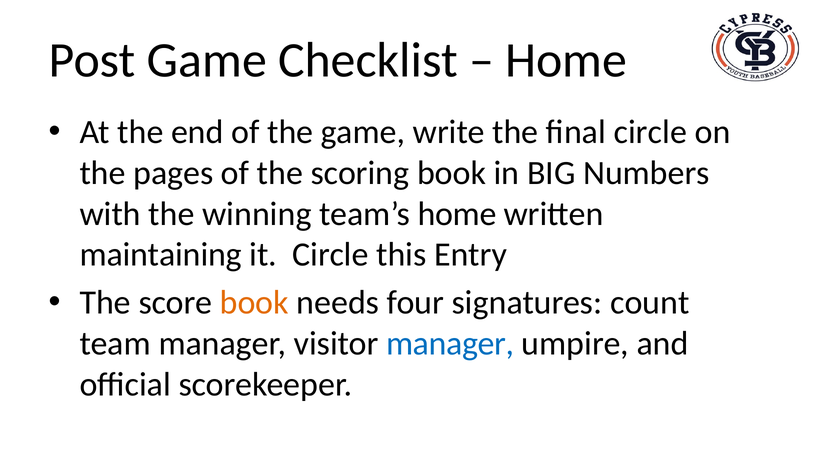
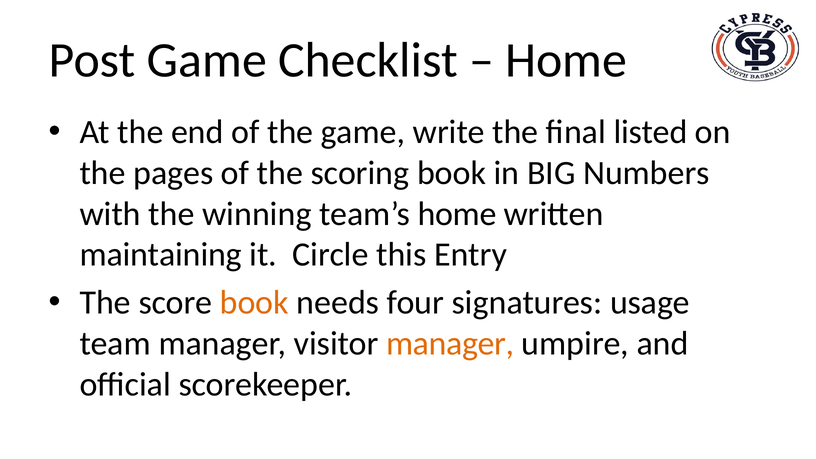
final circle: circle -> listed
count: count -> usage
manager at (450, 344) colour: blue -> orange
